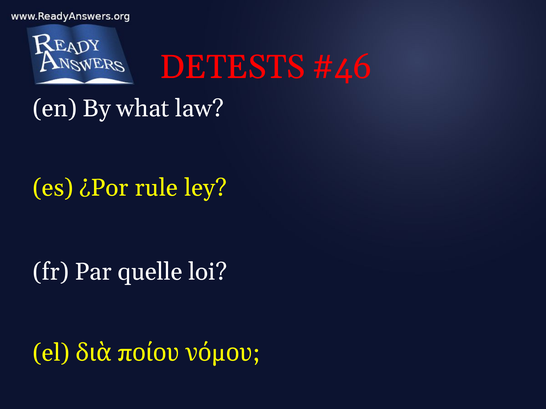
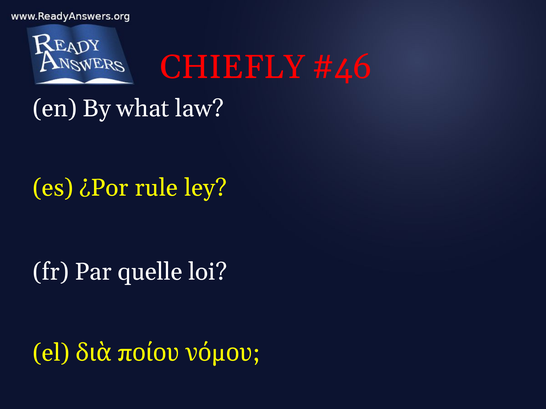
DETESTS: DETESTS -> CHIEFLY
